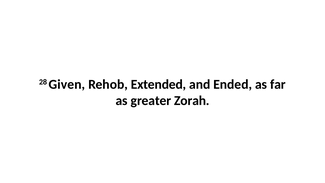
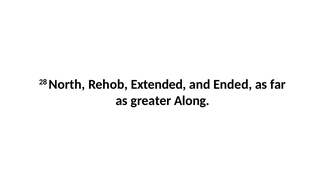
Given: Given -> North
Zorah: Zorah -> Along
